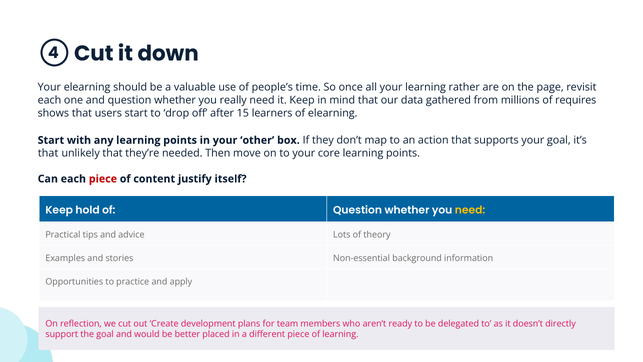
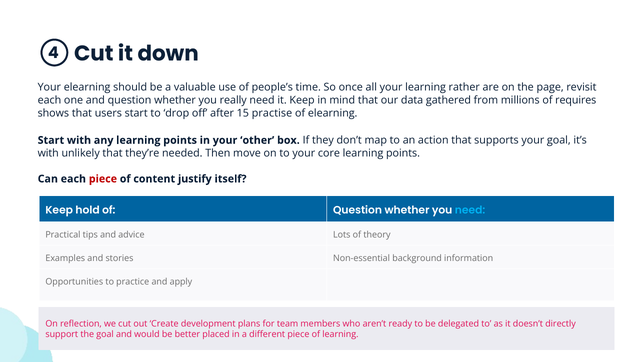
learners: learners -> practise
that at (48, 153): that -> with
need at (470, 210) colour: yellow -> light blue
